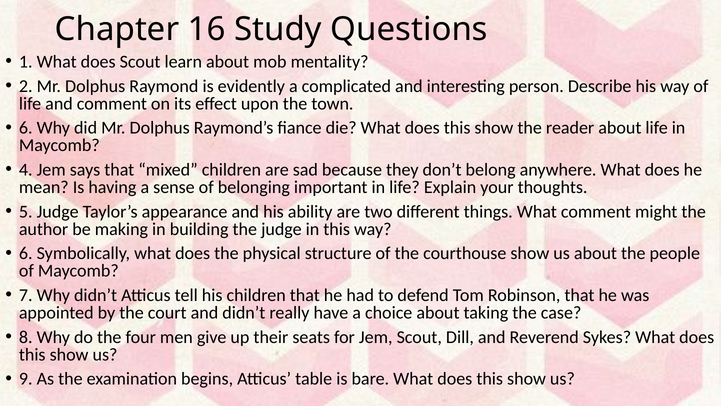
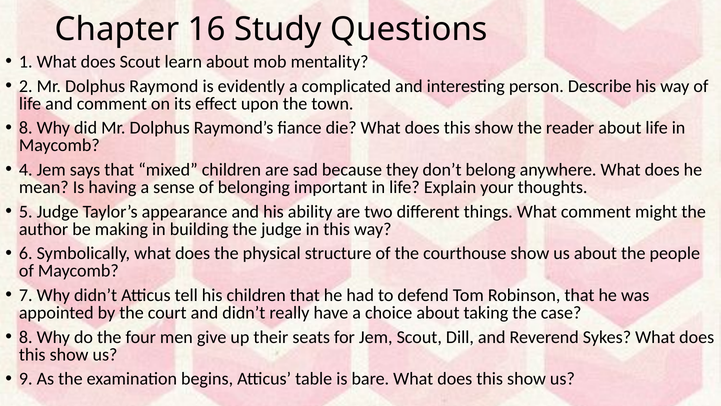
6 at (26, 128): 6 -> 8
